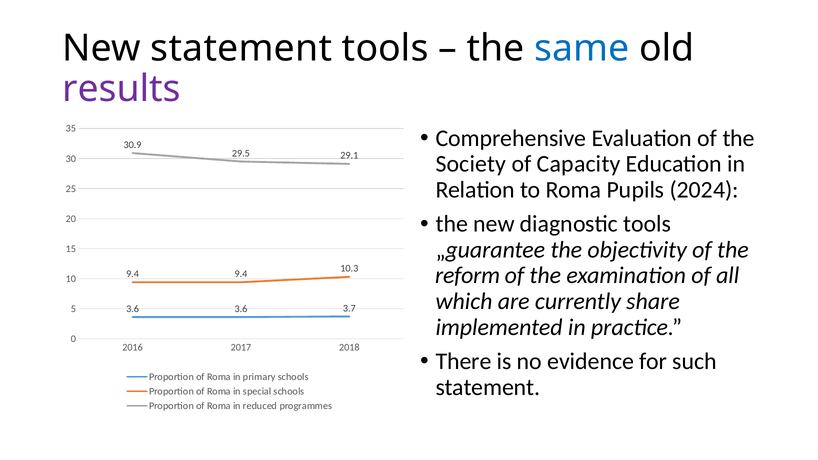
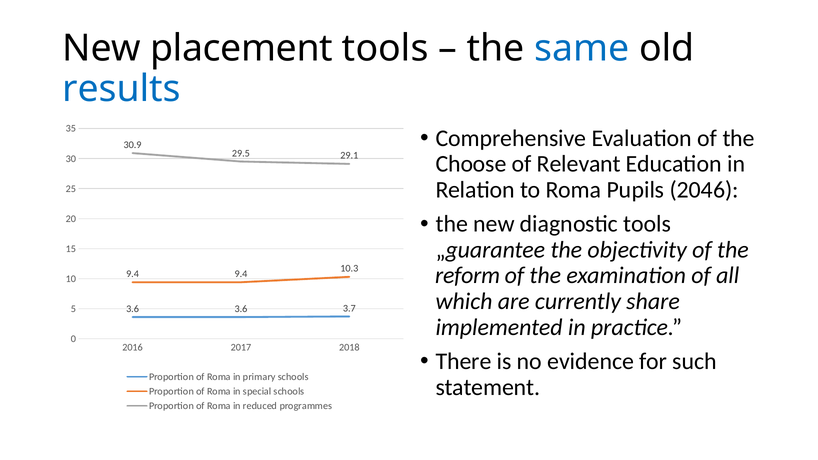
New statement: statement -> placement
results colour: purple -> blue
Society: Society -> Choose
Capacity: Capacity -> Relevant
2024: 2024 -> 2046
